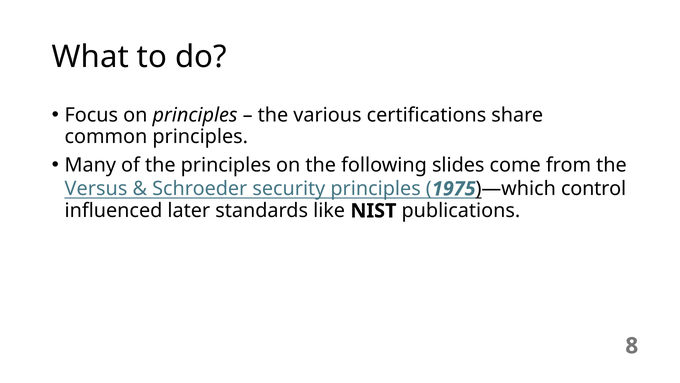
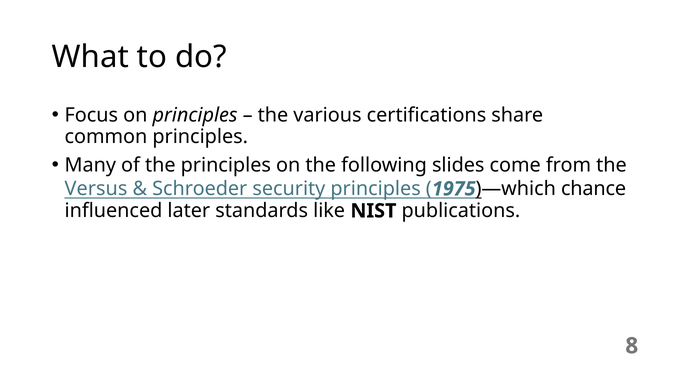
control: control -> chance
